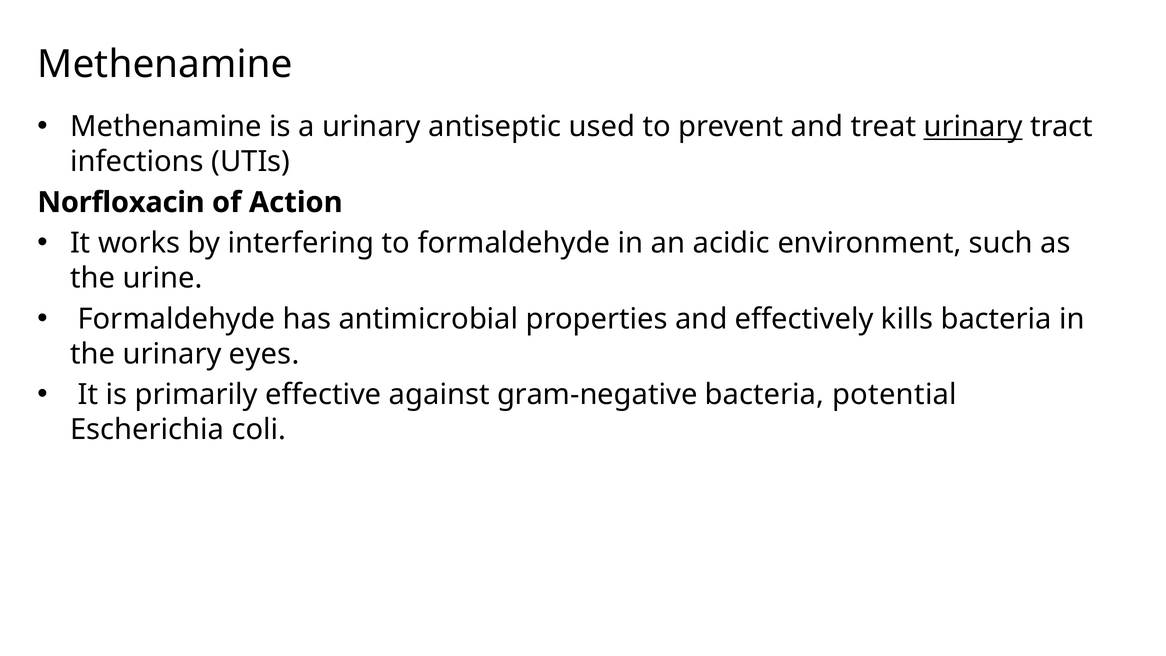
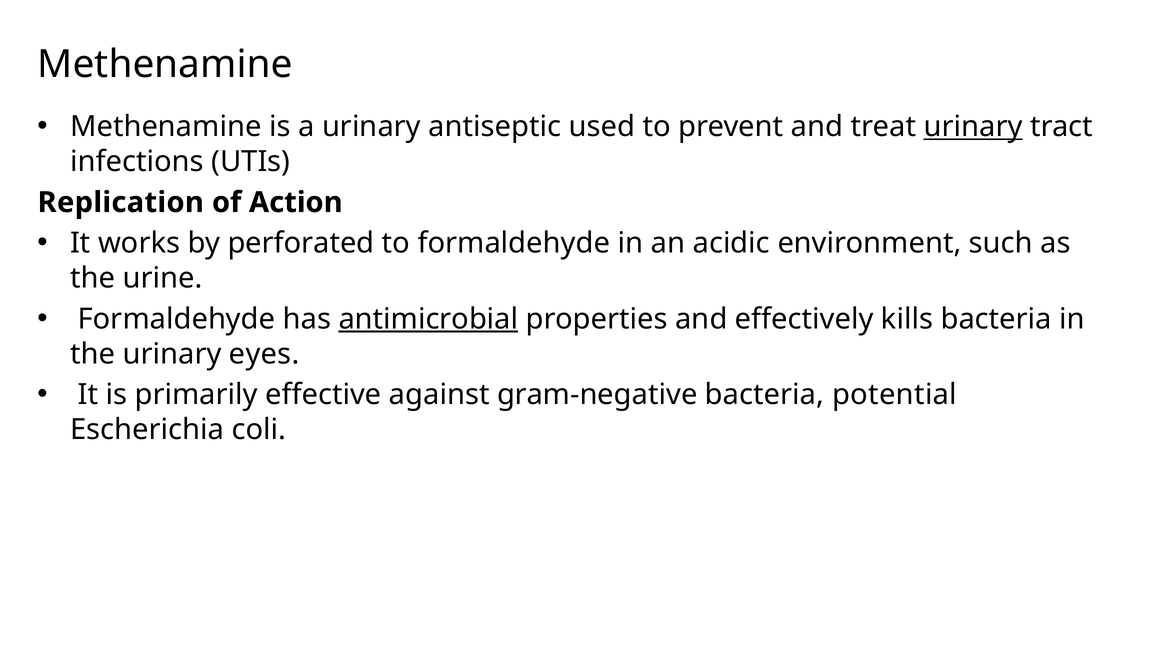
Norfloxacin: Norfloxacin -> Replication
interfering: interfering -> perforated
antimicrobial underline: none -> present
